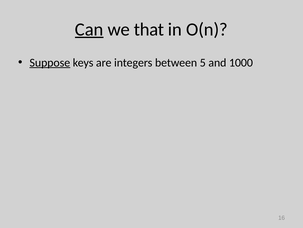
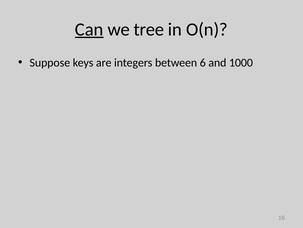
that: that -> tree
Suppose underline: present -> none
5: 5 -> 6
